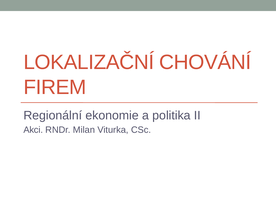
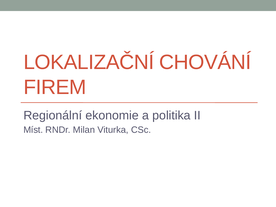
Akci: Akci -> Míst
